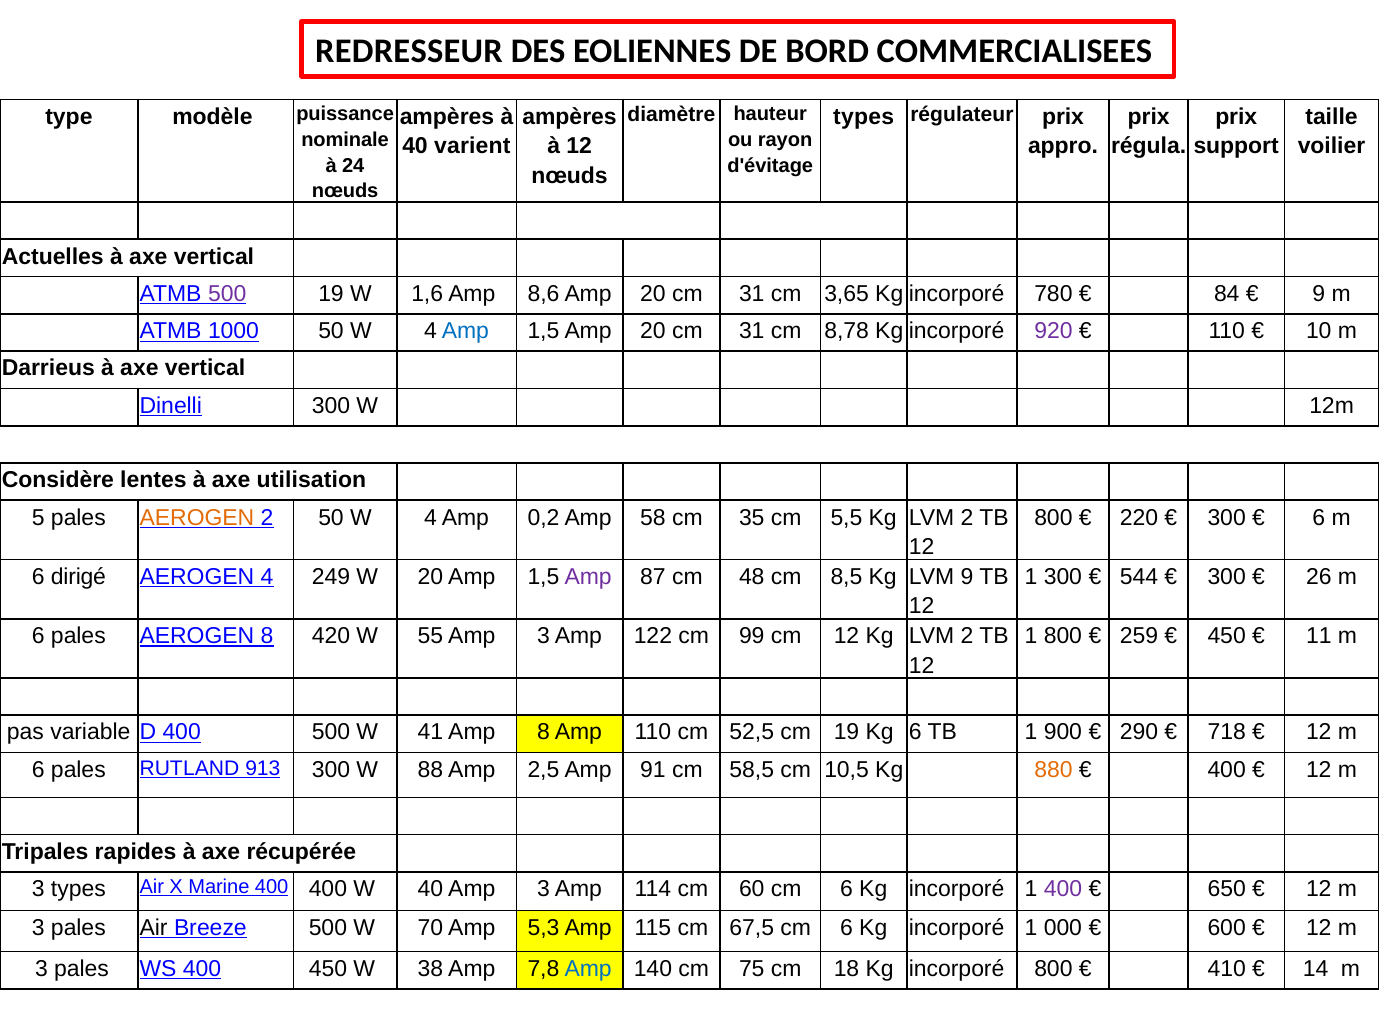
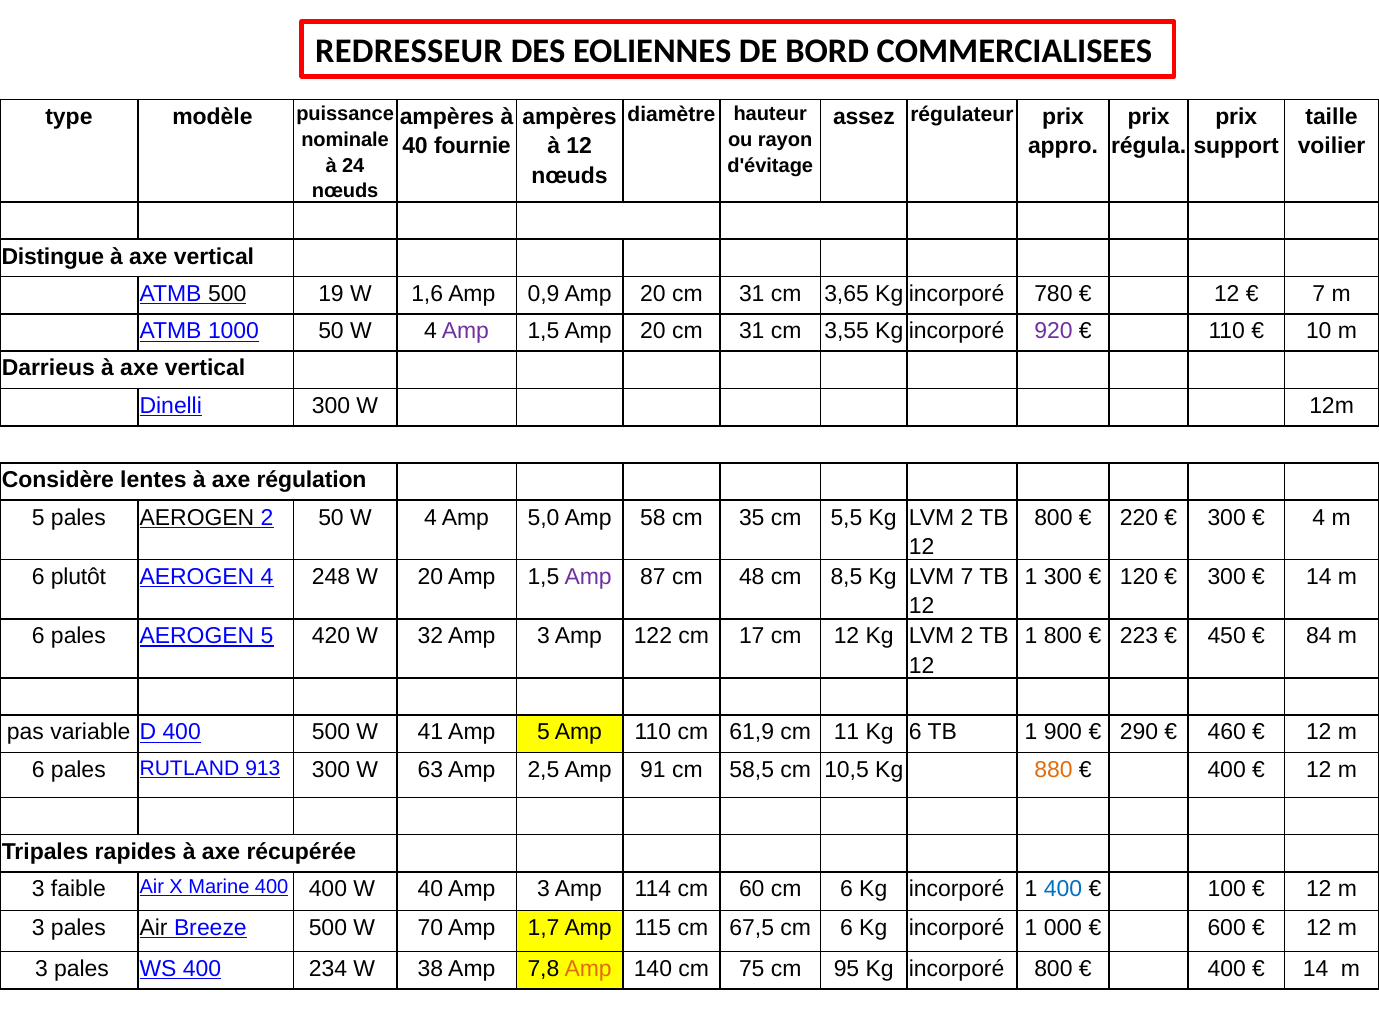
types at (864, 117): types -> assez
varient: varient -> fournie
Actuelles: Actuelles -> Distingue
500 at (227, 294) colour: purple -> black
8,6: 8,6 -> 0,9
84 at (1227, 294): 84 -> 12
9 at (1319, 294): 9 -> 7
Amp at (465, 331) colour: blue -> purple
8,78: 8,78 -> 3,55
utilisation: utilisation -> régulation
AEROGEN at (197, 518) colour: orange -> black
0,2: 0,2 -> 5,0
6 at (1319, 518): 6 -> 4
dirigé: dirigé -> plutôt
249: 249 -> 248
LVM 9: 9 -> 7
544: 544 -> 120
26 at (1319, 577): 26 -> 14
AEROGEN 8: 8 -> 5
55: 55 -> 32
99: 99 -> 17
259: 259 -> 223
11: 11 -> 84
Amp 8: 8 -> 5
52,5: 52,5 -> 61,9
cm 19: 19 -> 11
718: 718 -> 460
88: 88 -> 63
3 types: types -> faible
400 at (1063, 889) colour: purple -> blue
650: 650 -> 100
5,3: 5,3 -> 1,7
400 450: 450 -> 234
Amp at (588, 969) colour: blue -> orange
18: 18 -> 95
410 at (1227, 969): 410 -> 400
